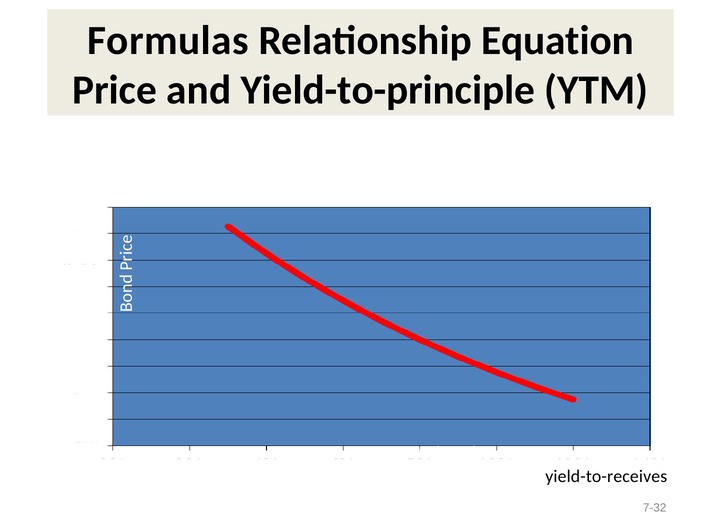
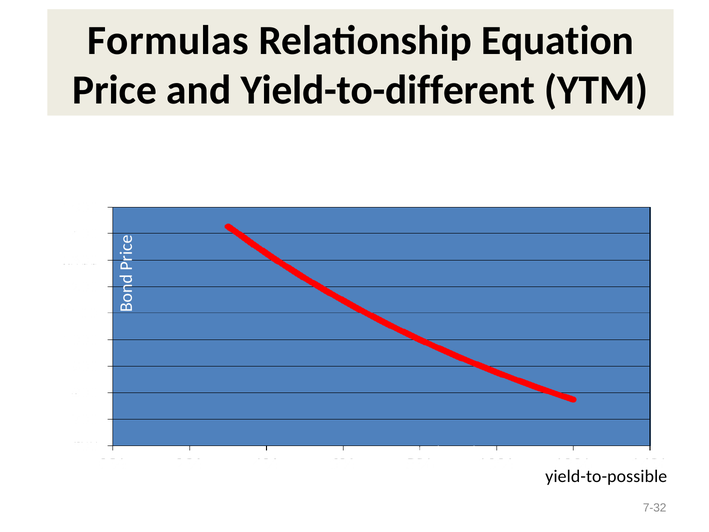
Yield-to-principle: Yield-to-principle -> Yield-to-different
yield-to-receives: yield-to-receives -> yield-to-possible
